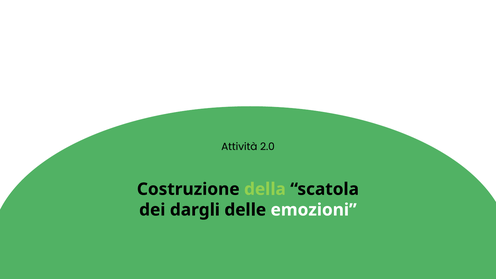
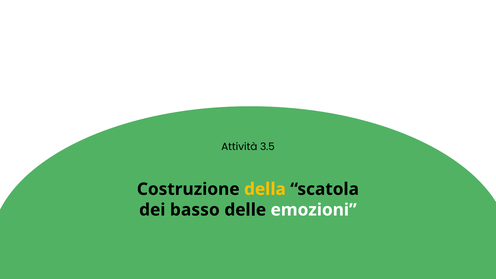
2.0: 2.0 -> 3.5
della colour: light green -> yellow
dargli: dargli -> basso
